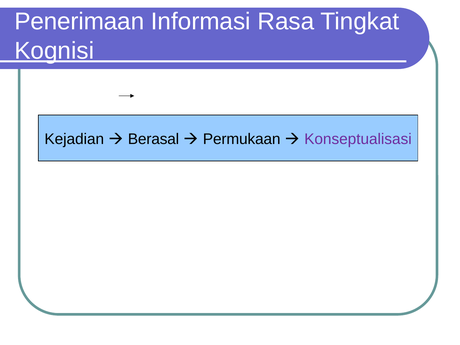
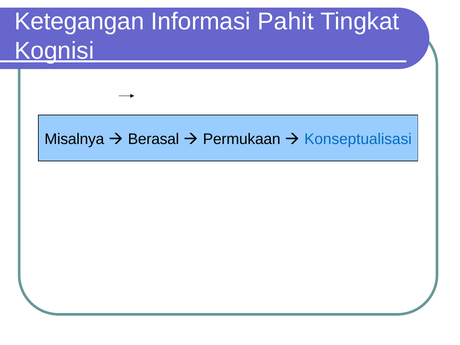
Penerimaan: Penerimaan -> Ketegangan
Rasa: Rasa -> Pahit
Kejadian: Kejadian -> Misalnya
Konseptualisasi colour: purple -> blue
